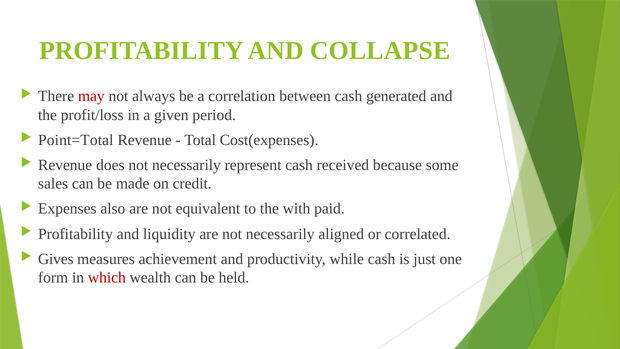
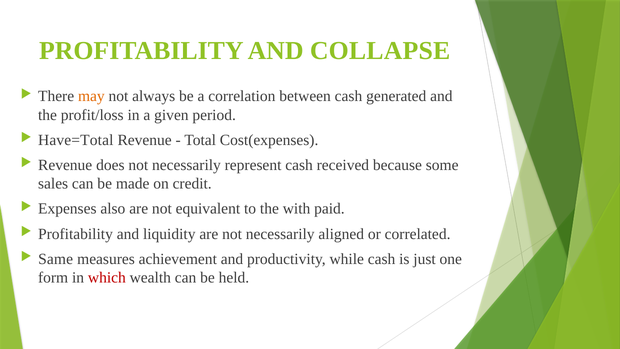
may colour: red -> orange
Point=Total: Point=Total -> Have=Total
Gives: Gives -> Same
